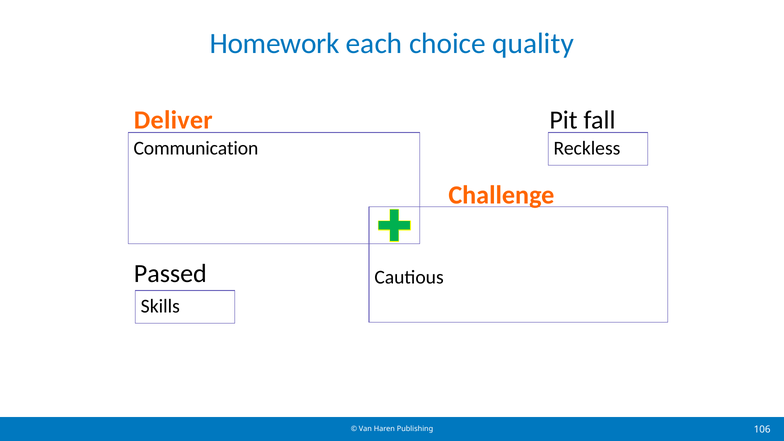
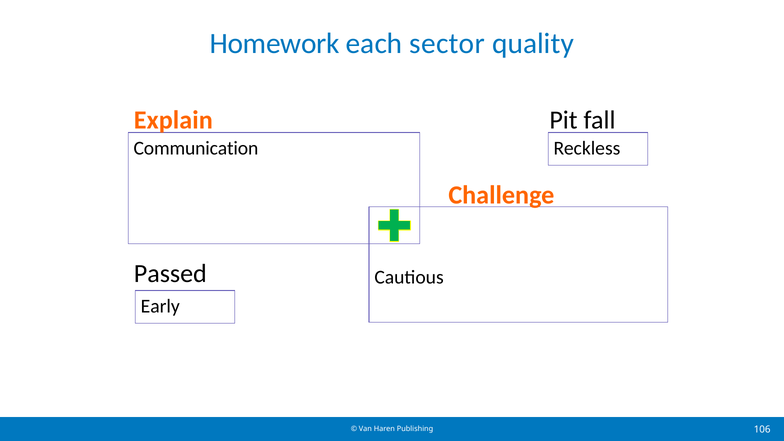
choice: choice -> sector
Deliver: Deliver -> Explain
Skills: Skills -> Early
